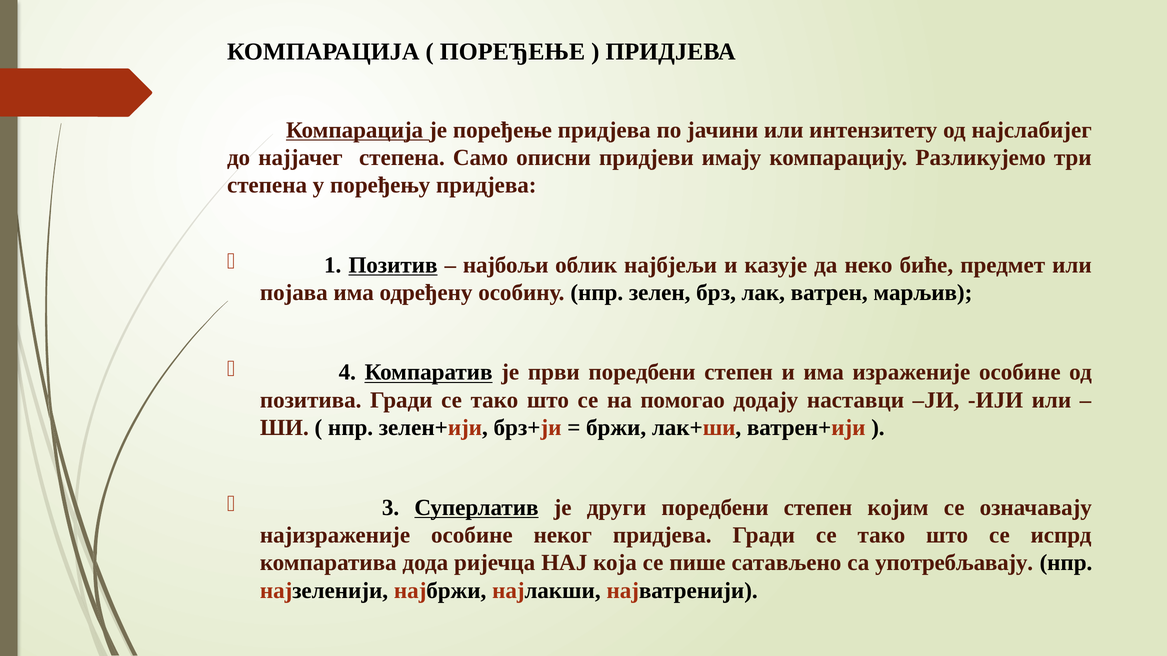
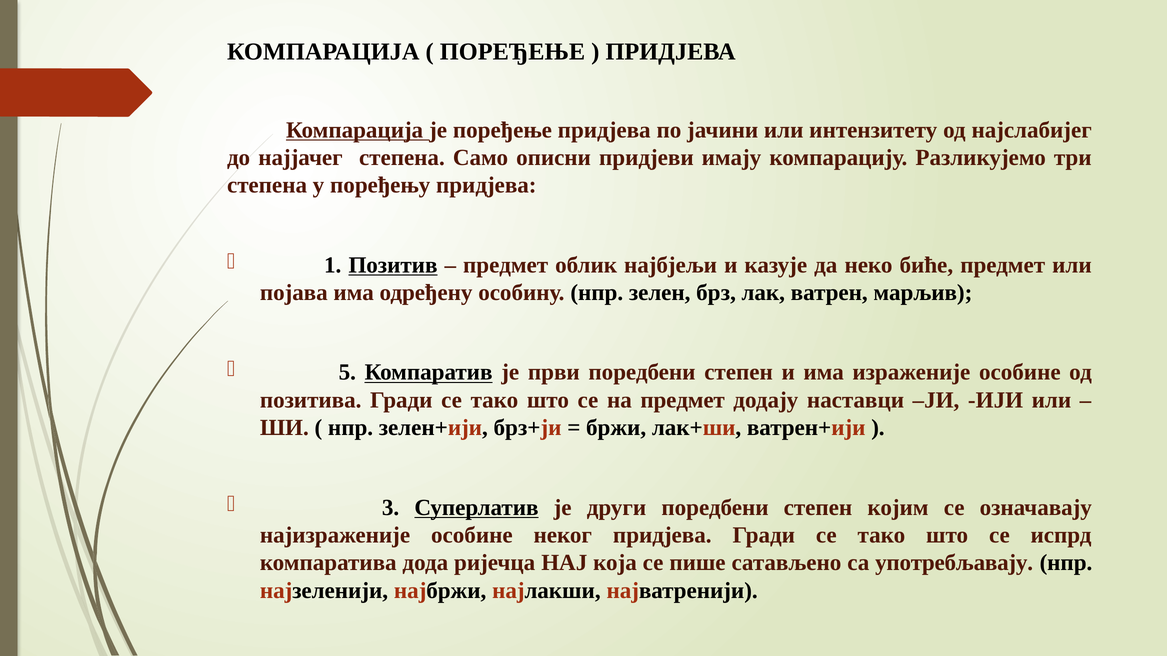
најбољи at (506, 265): најбољи -> предмет
4: 4 -> 5
на помогао: помогао -> предмет
